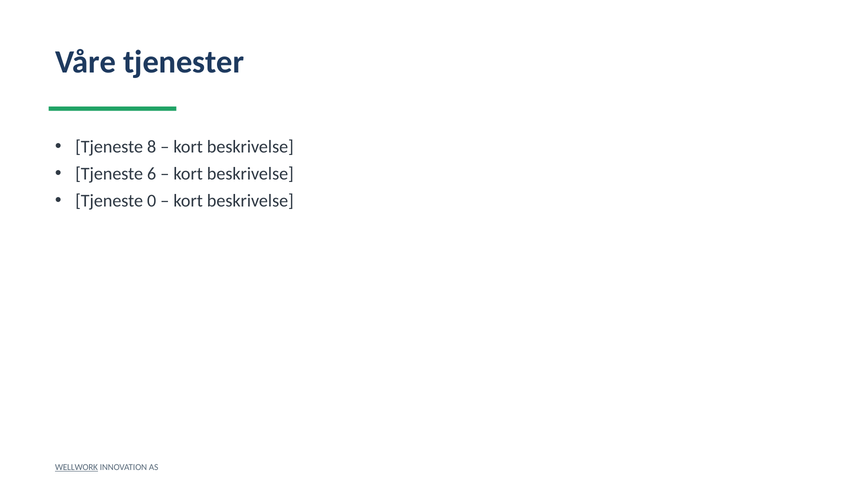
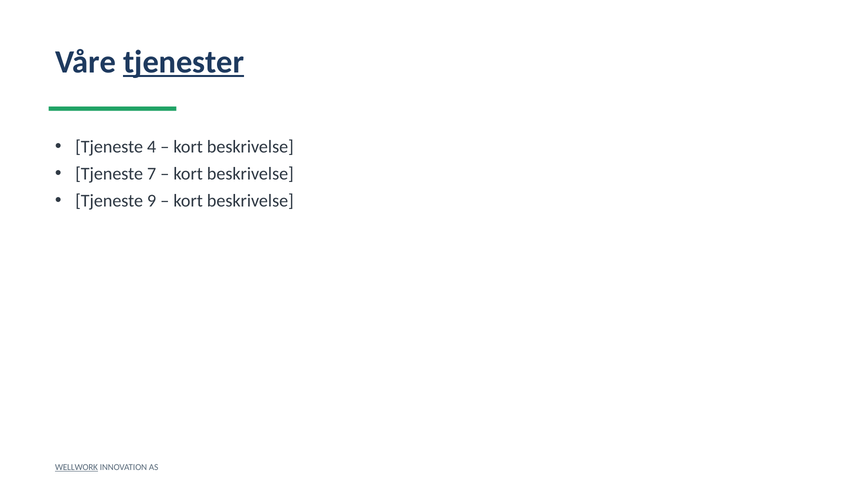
tjenester underline: none -> present
8: 8 -> 4
6: 6 -> 7
0: 0 -> 9
